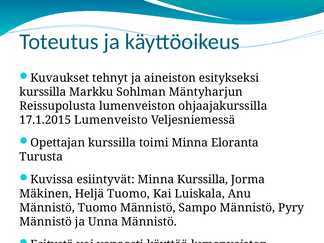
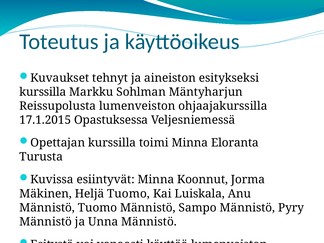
17.1.2015 Lumenveisto: Lumenveisto -> Opastuksessa
Minna Kurssilla: Kurssilla -> Koonnut
